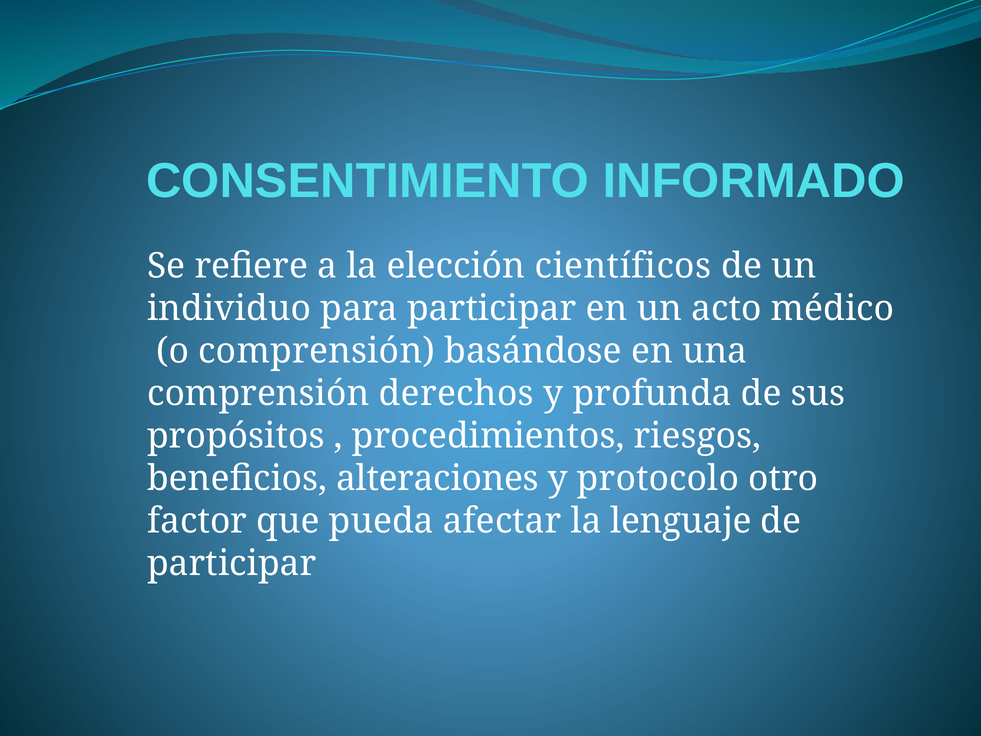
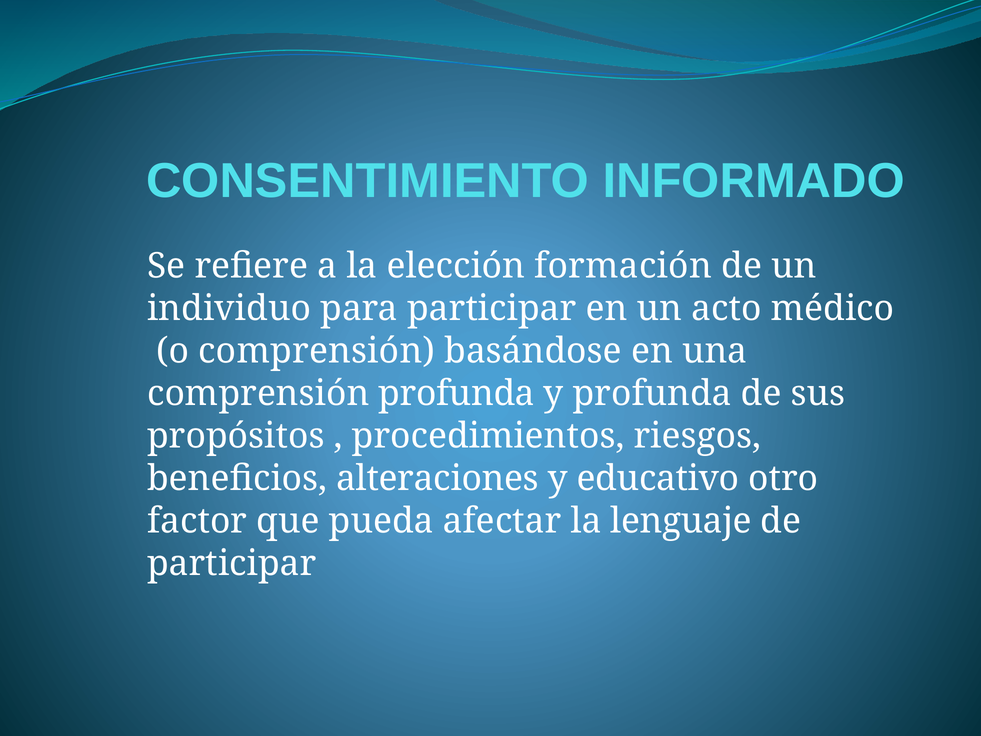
científicos: científicos -> formación
comprensión derechos: derechos -> profunda
protocolo: protocolo -> educativo
